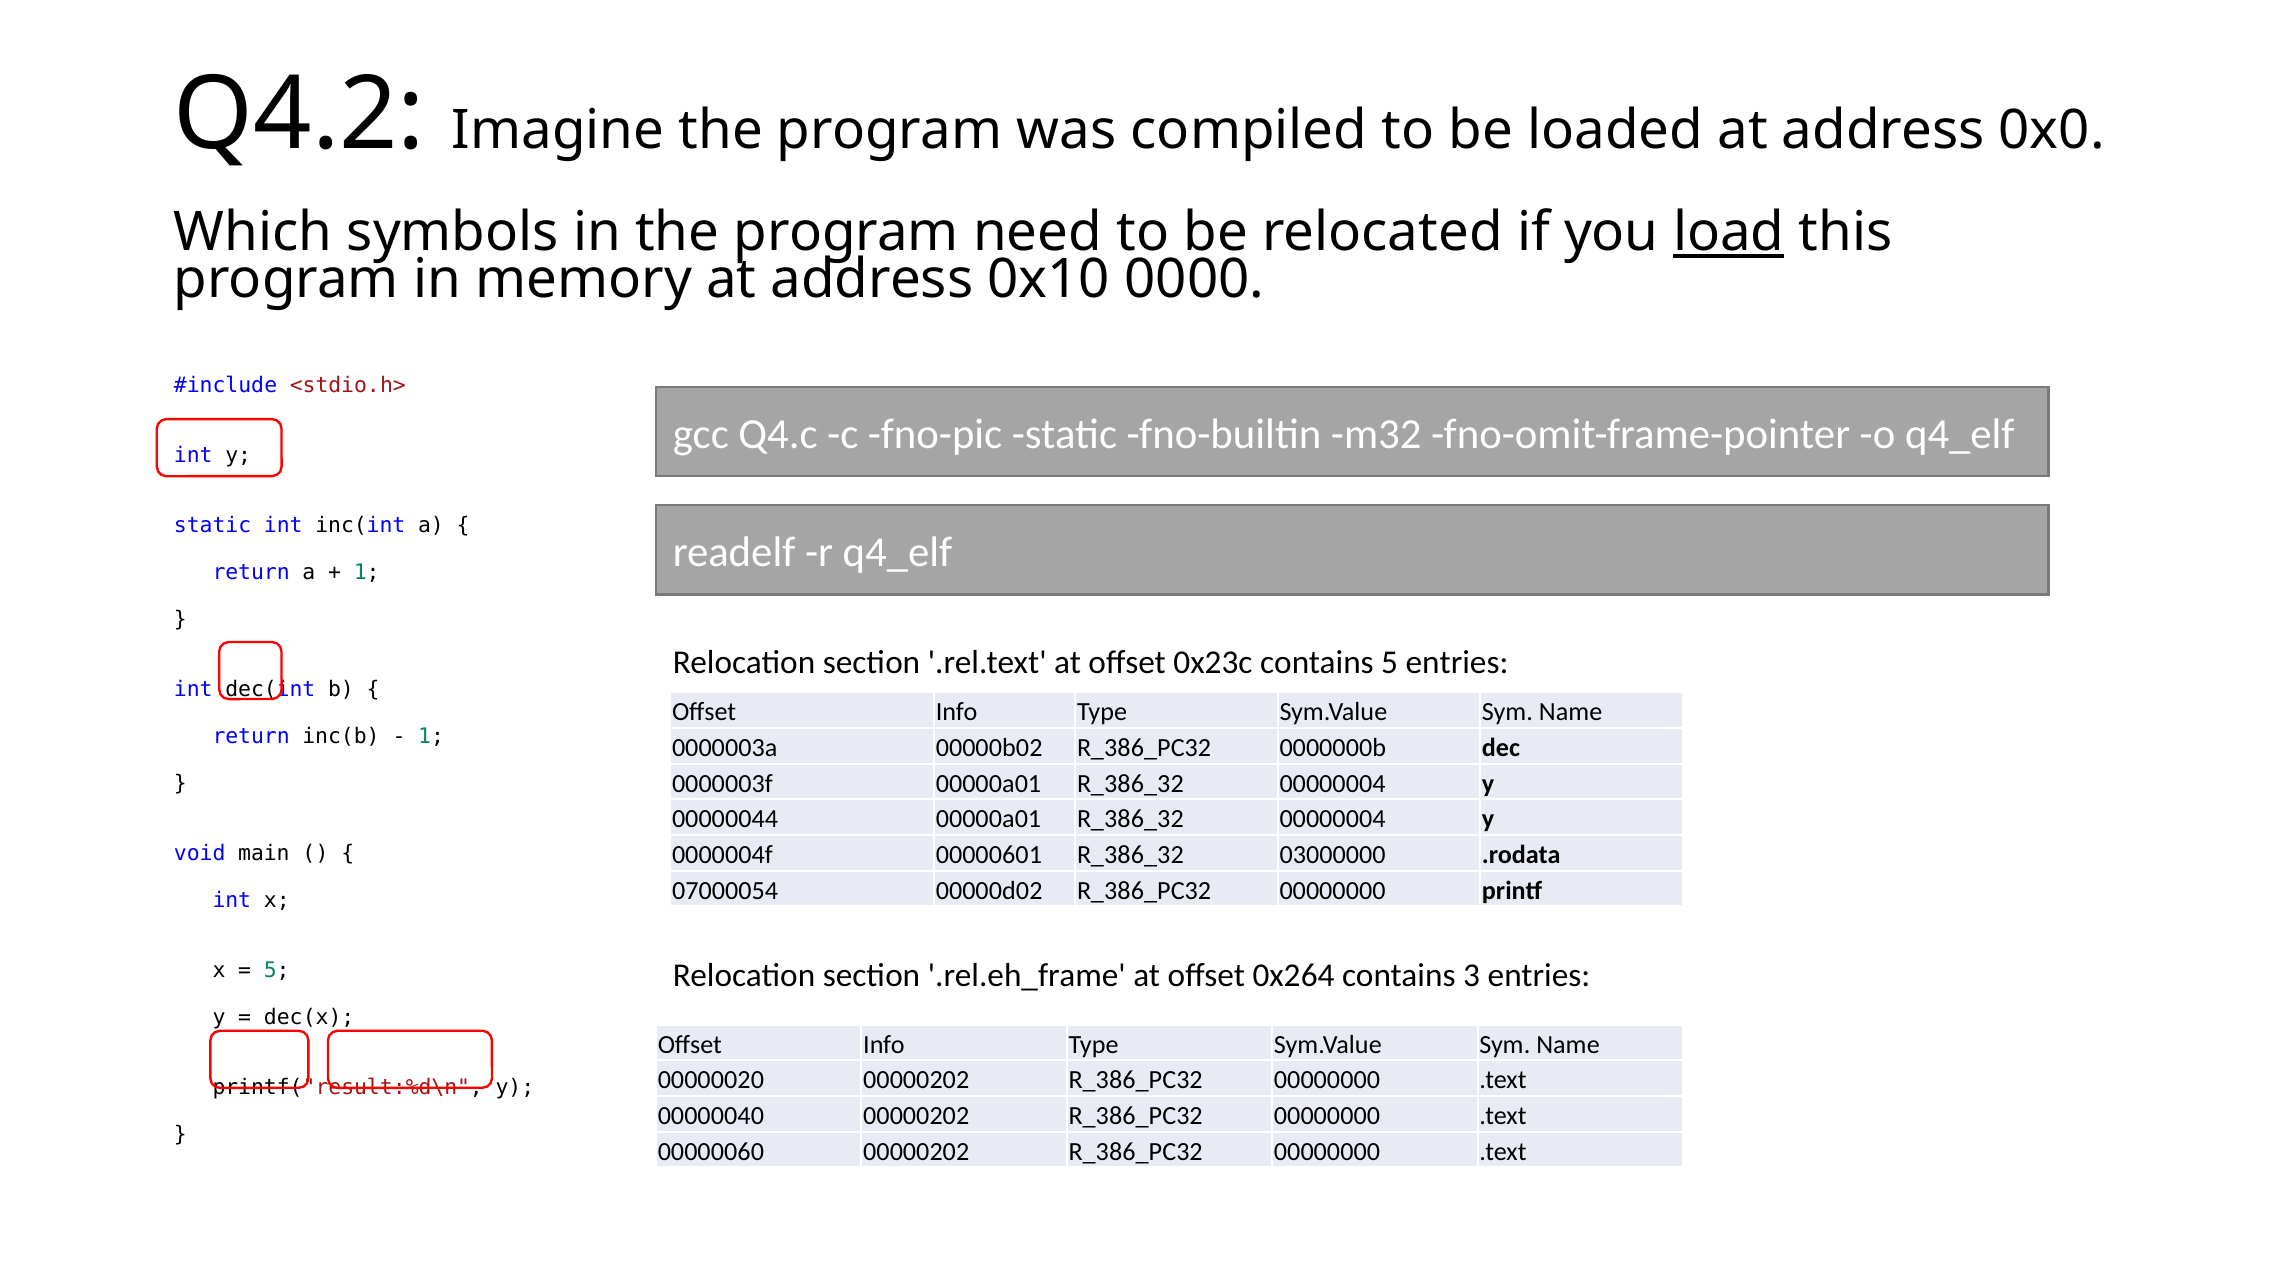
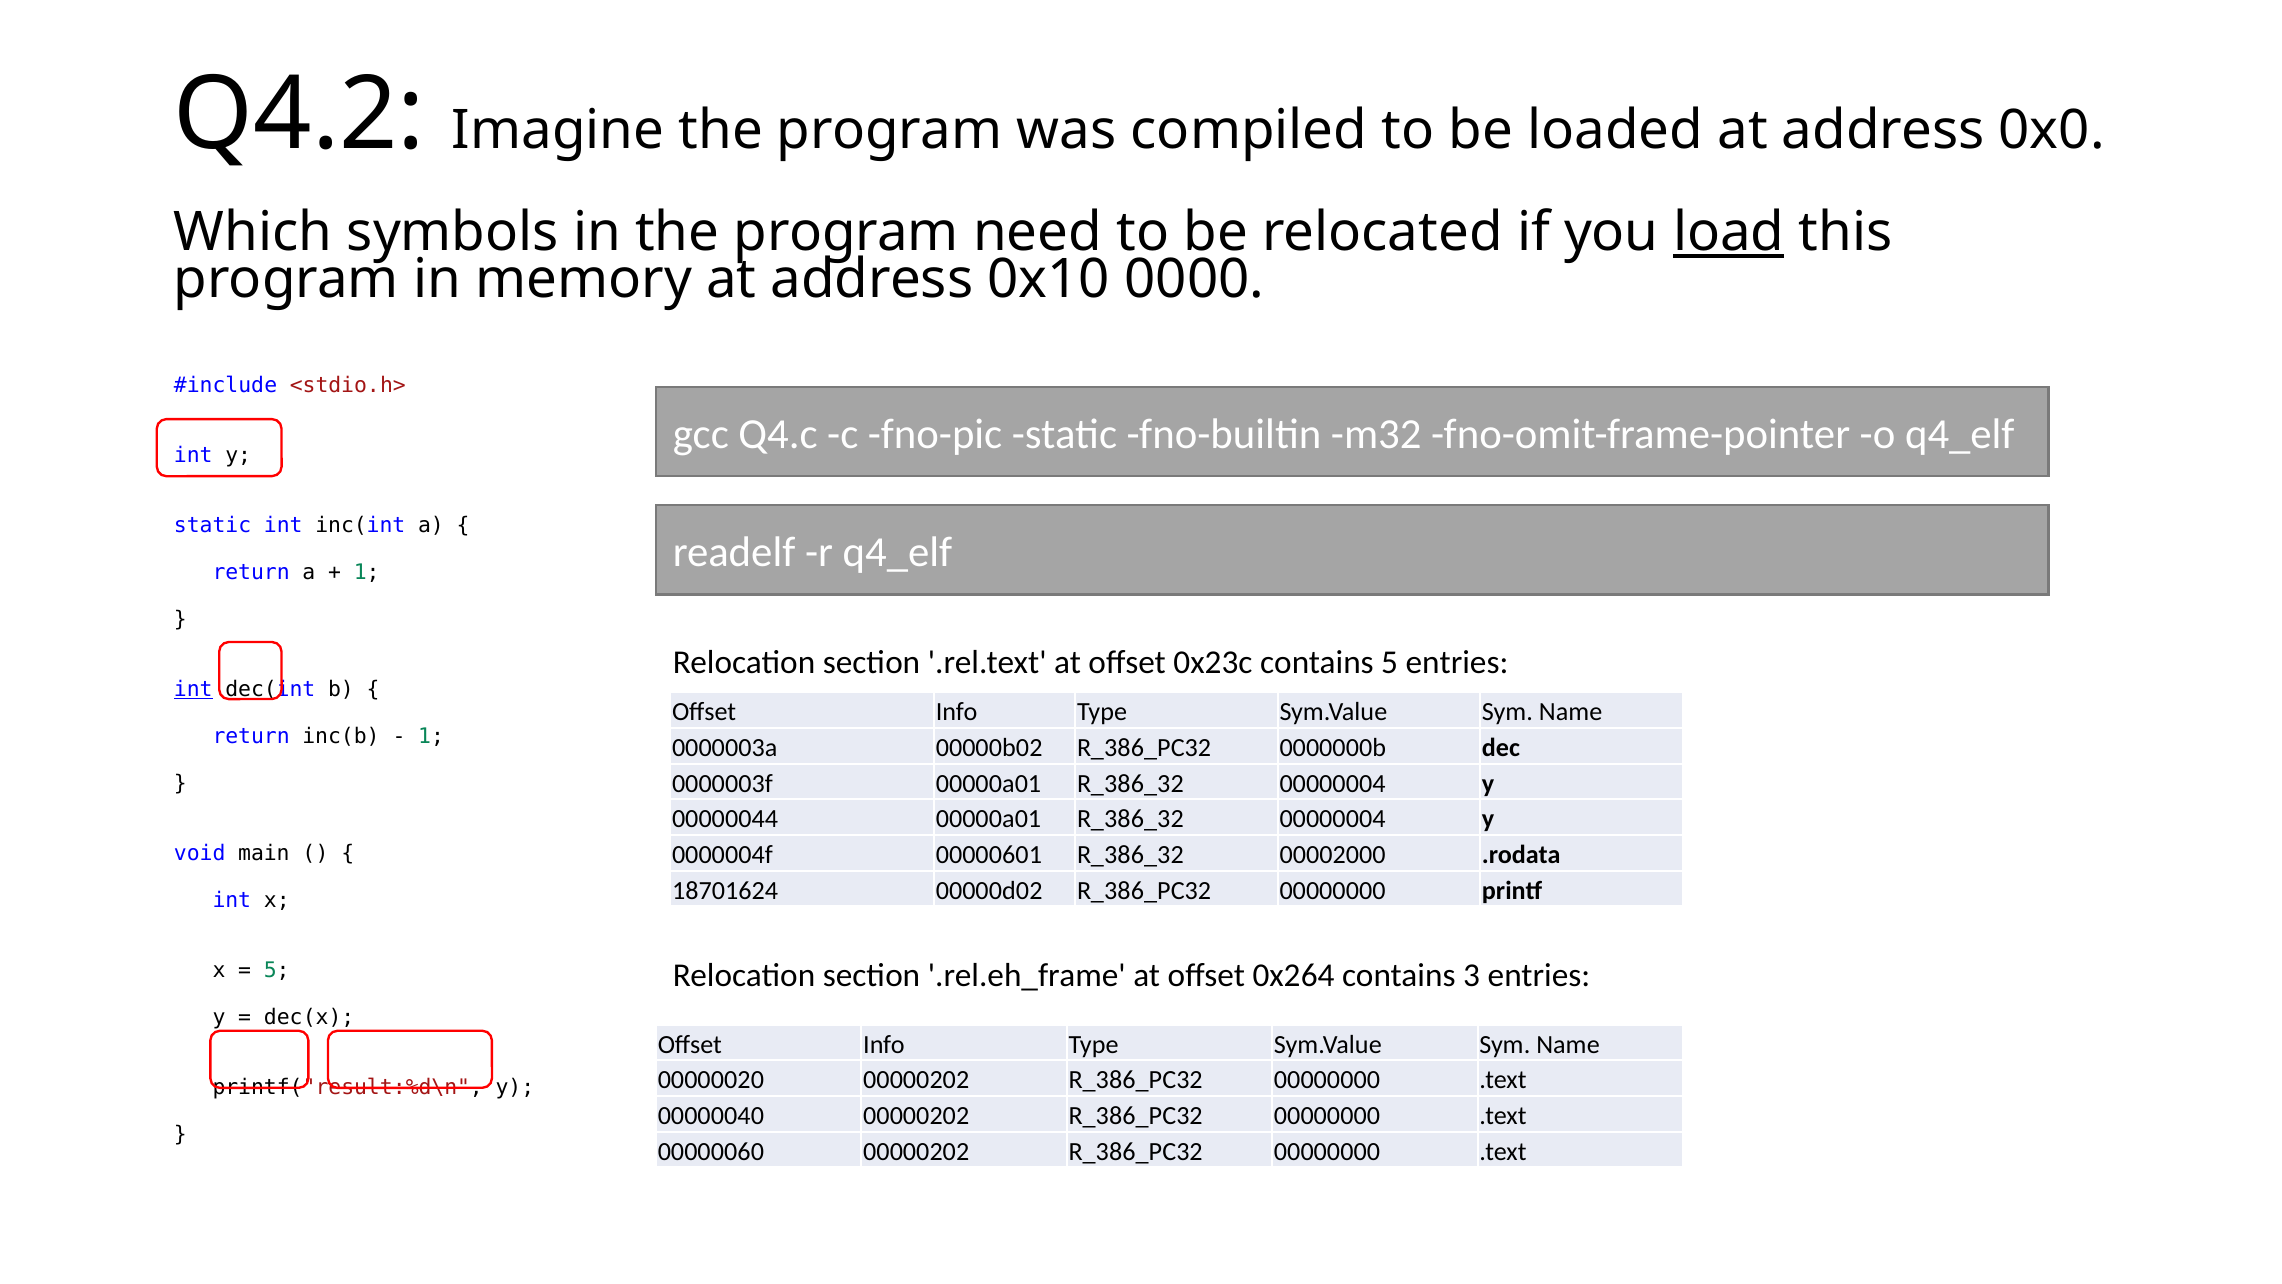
int at (193, 689) underline: none -> present
03000000: 03000000 -> 00002000
07000054: 07000054 -> 18701624
